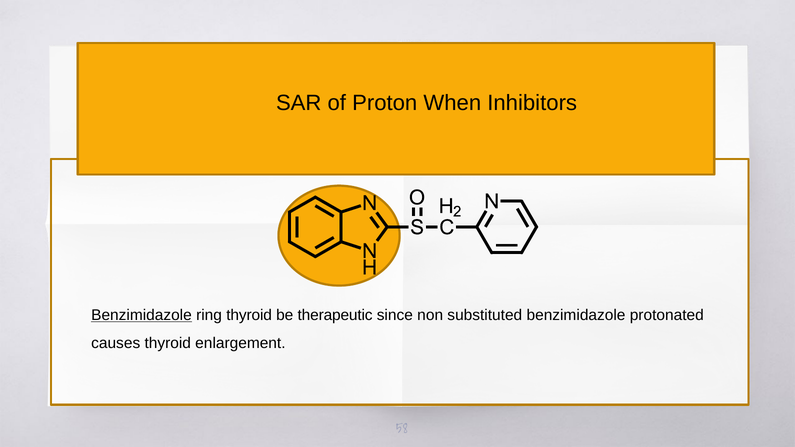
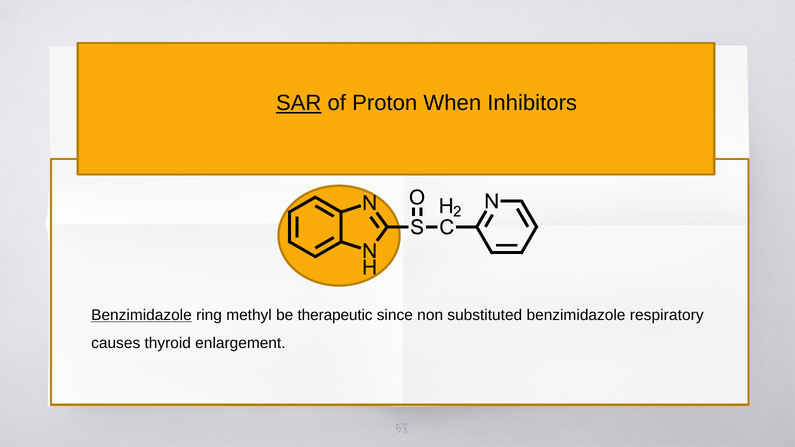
SAR underline: none -> present
ring thyroid: thyroid -> methyl
protonated: protonated -> respiratory
